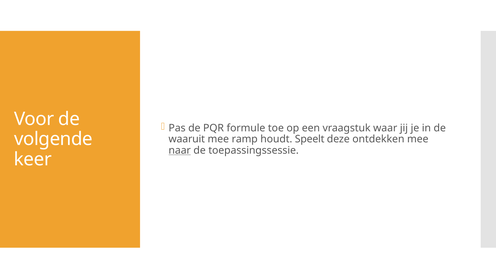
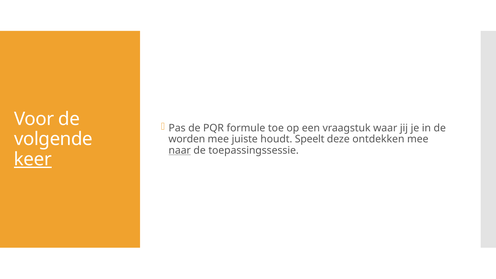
waaruit: waaruit -> worden
ramp: ramp -> juiste
keer underline: none -> present
